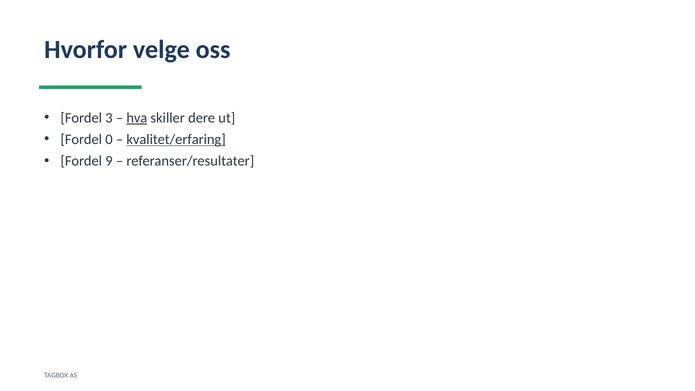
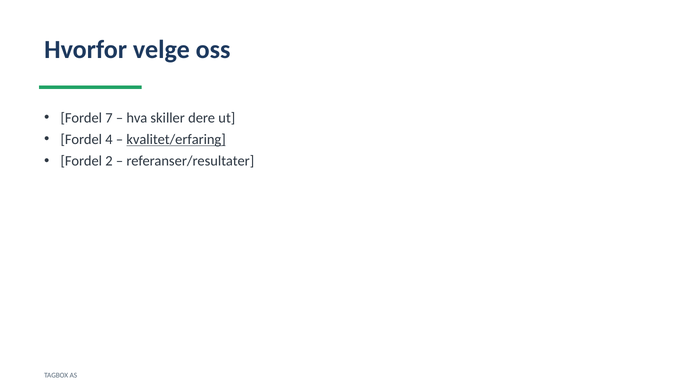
3: 3 -> 7
hva underline: present -> none
0: 0 -> 4
9: 9 -> 2
